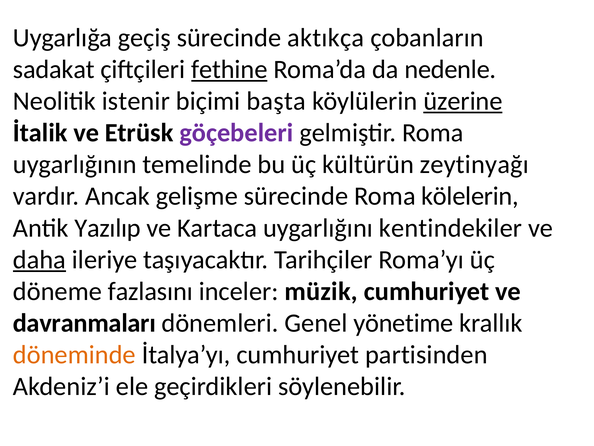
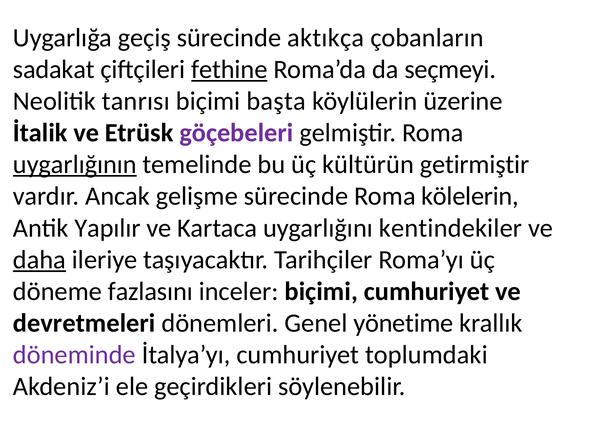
nedenle: nedenle -> seçmeyi
istenir: istenir -> tanrısı
üzerine underline: present -> none
uygarlığının underline: none -> present
zeytinyağı: zeytinyağı -> getirmiştir
Yazılıp: Yazılıp -> Yapılır
inceler müzik: müzik -> biçimi
davranmaları: davranmaları -> devretmeleri
döneminde colour: orange -> purple
partisinden: partisinden -> toplumdaki
